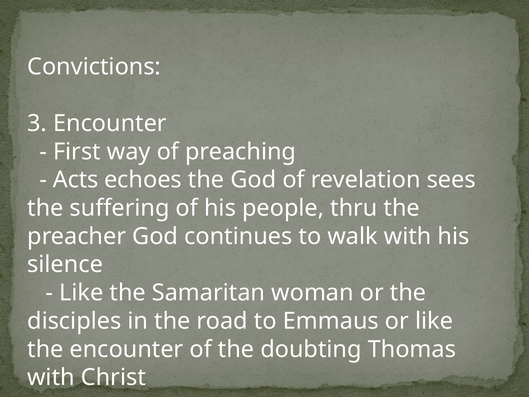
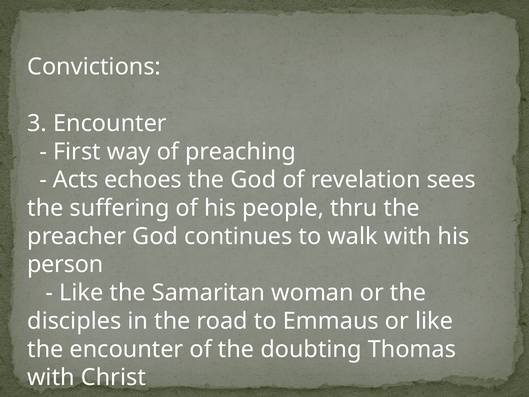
silence: silence -> person
